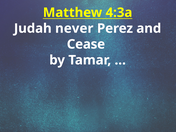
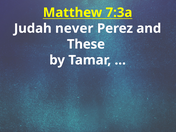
4:3a: 4:3a -> 7:3a
Cease: Cease -> These
